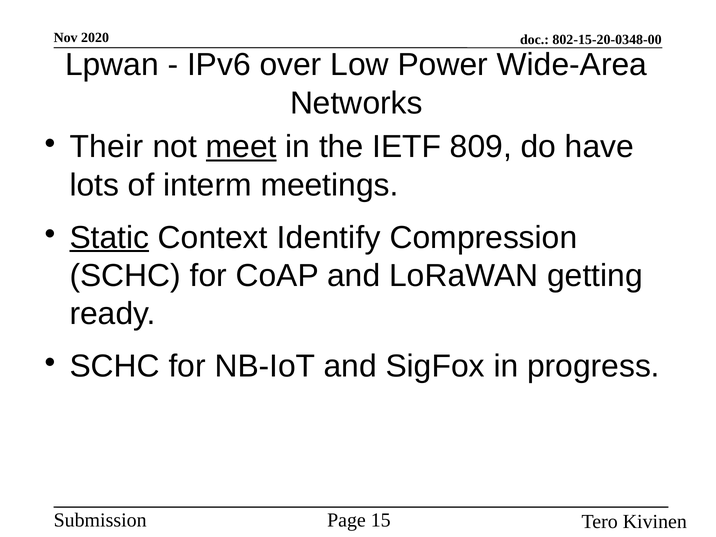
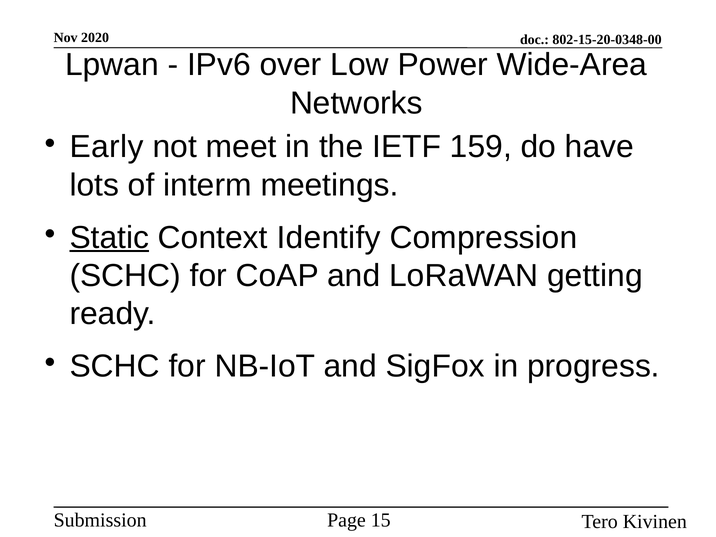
Their: Their -> Early
meet underline: present -> none
809: 809 -> 159
